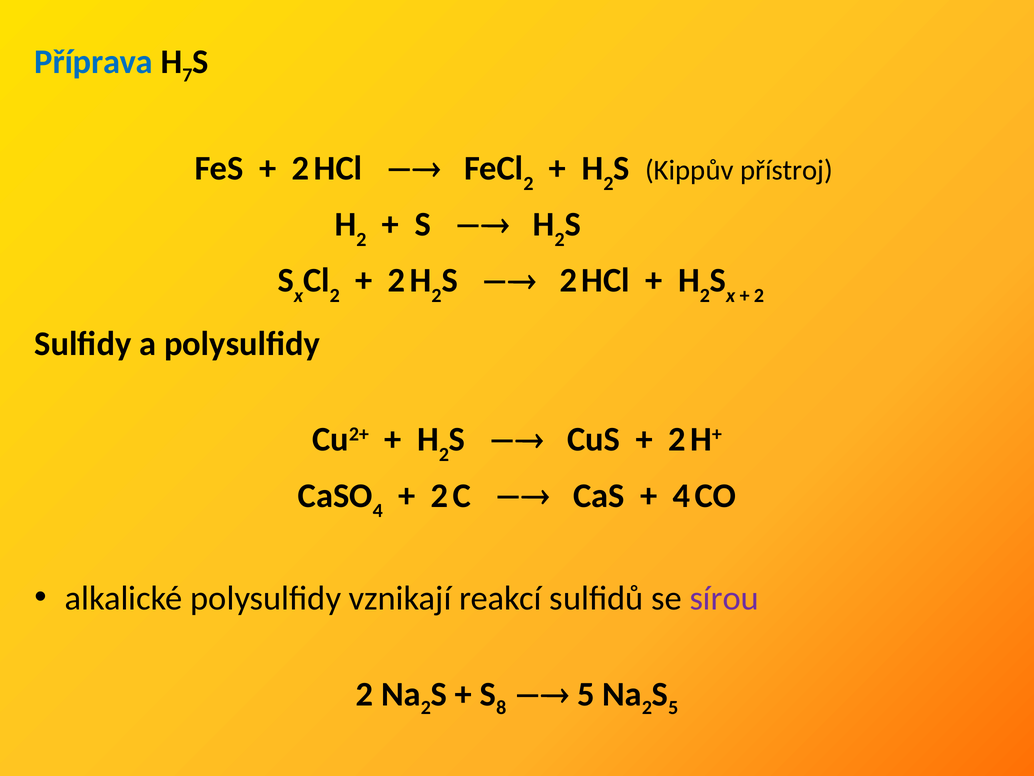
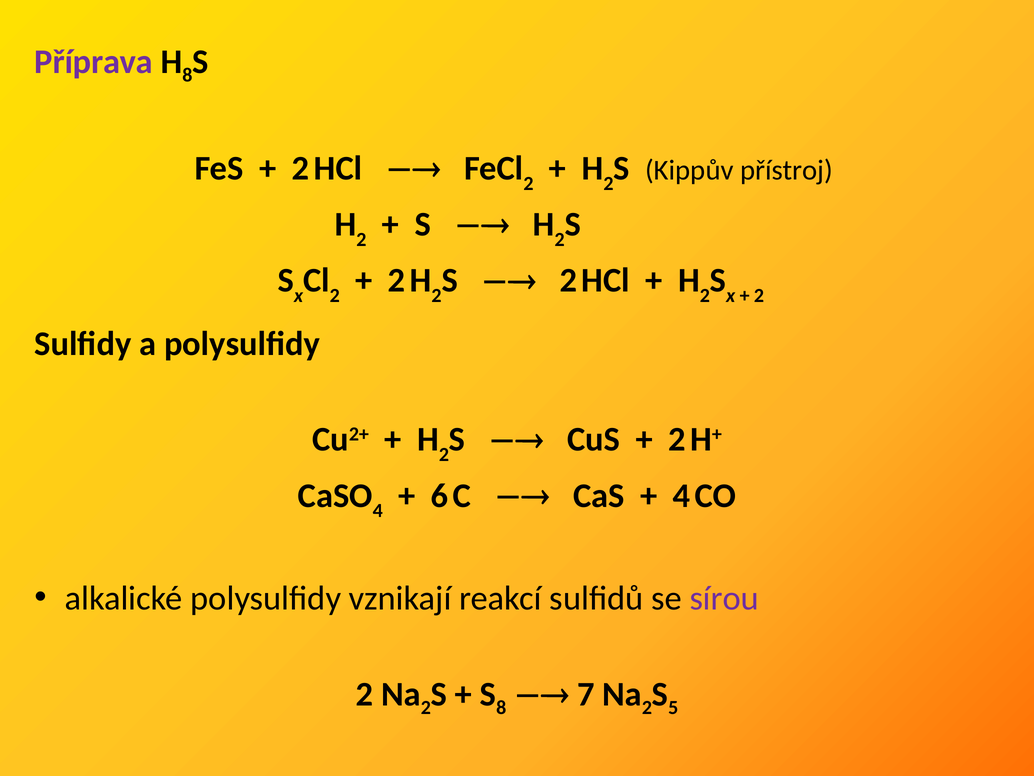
Příprava colour: blue -> purple
7 at (187, 75): 7 -> 8
2 at (440, 495): 2 -> 6
5 at (586, 694): 5 -> 7
